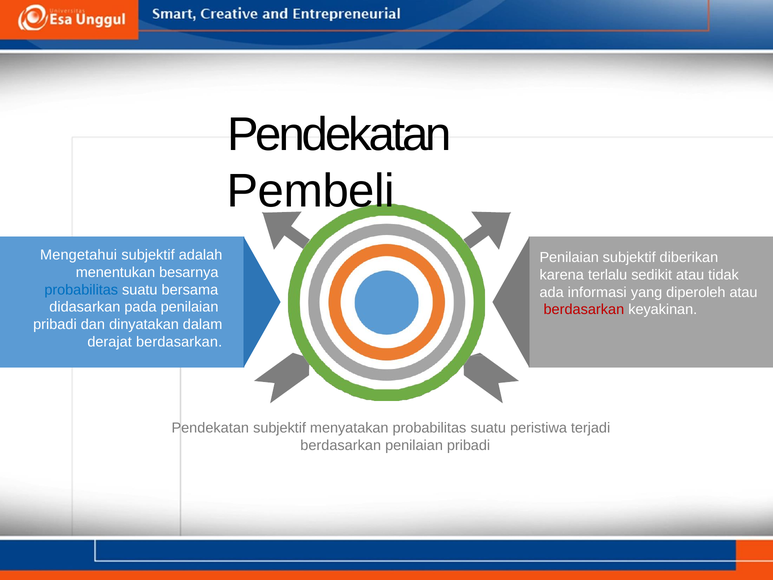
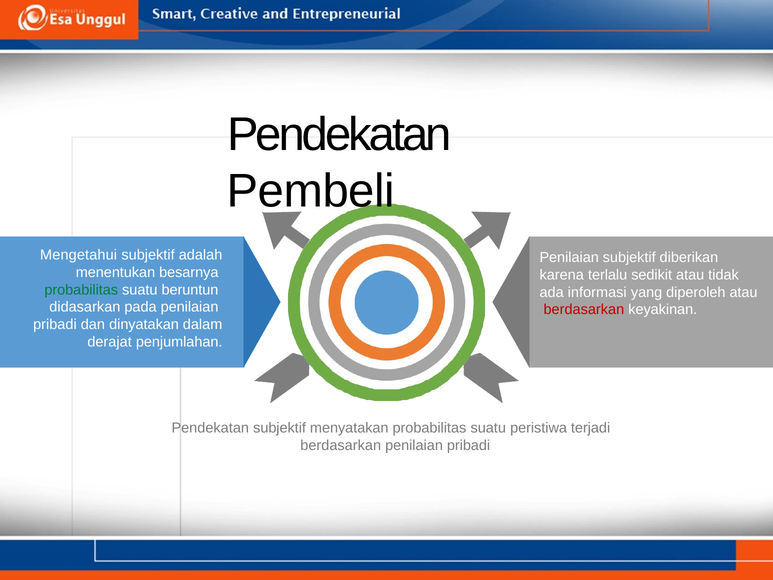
probabilitas at (81, 290) colour: blue -> green
bersama: bersama -> beruntun
derajat berdasarkan: berdasarkan -> penjumlahan
